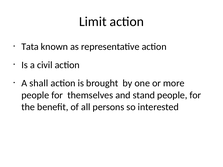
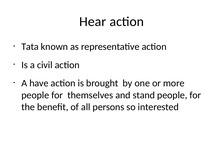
Limit: Limit -> Hear
shall: shall -> have
